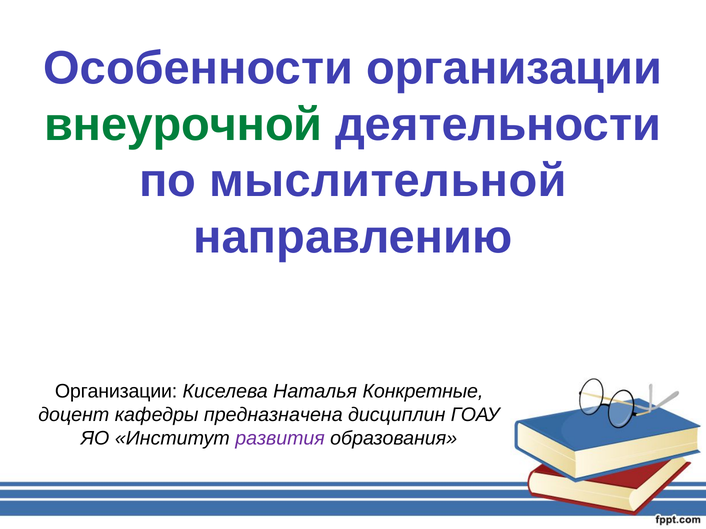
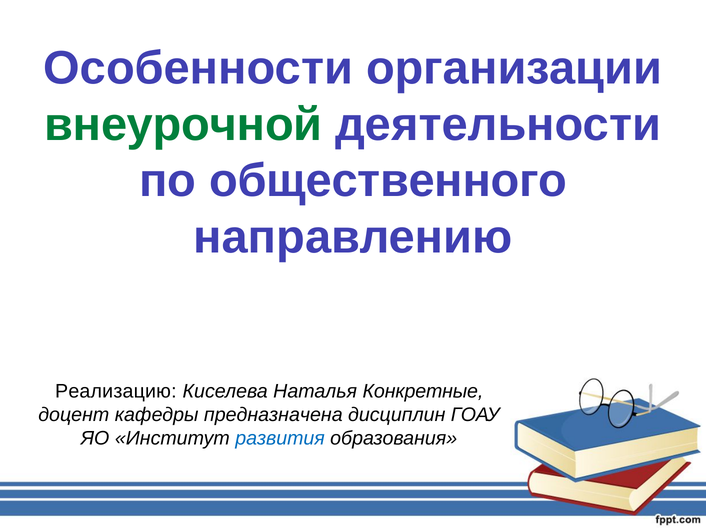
мыслительной: мыслительной -> общественного
Организации at (116, 392): Организации -> Реализацию
развития colour: purple -> blue
